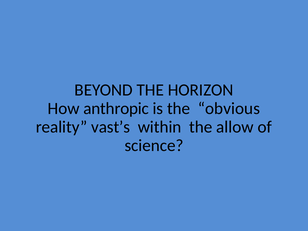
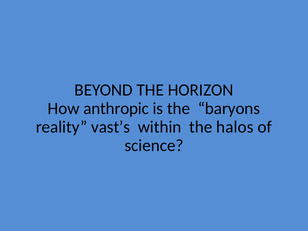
obvious: obvious -> baryons
allow: allow -> halos
